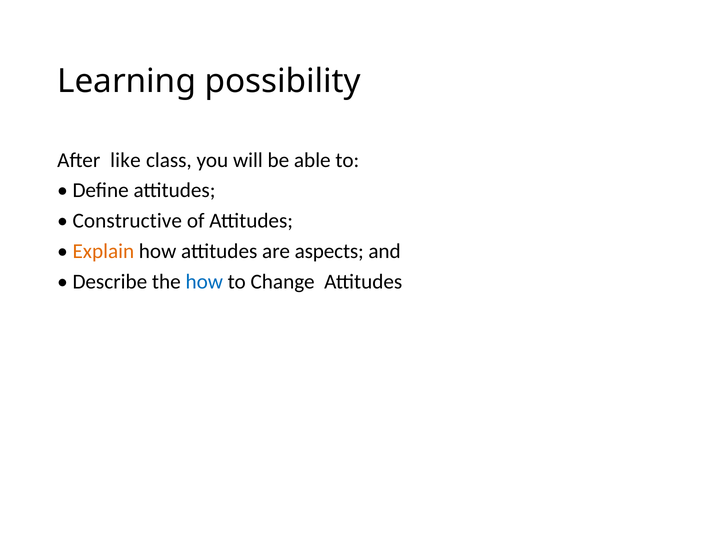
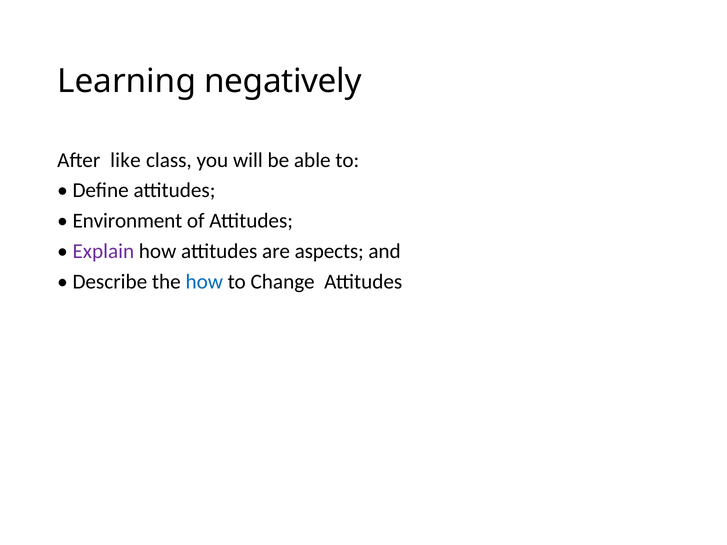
possibility: possibility -> negatively
Constructive: Constructive -> Environment
Explain colour: orange -> purple
